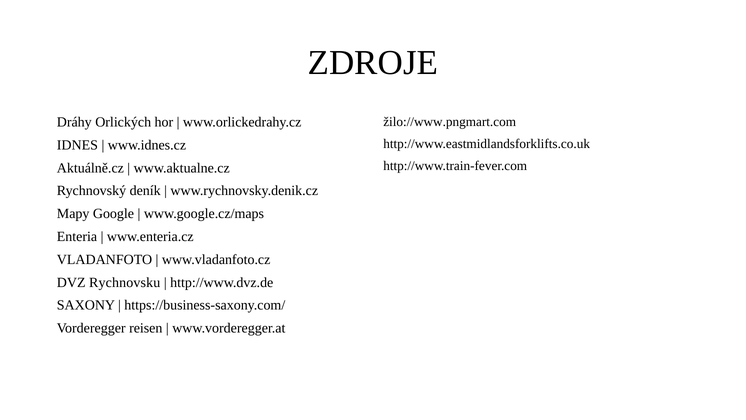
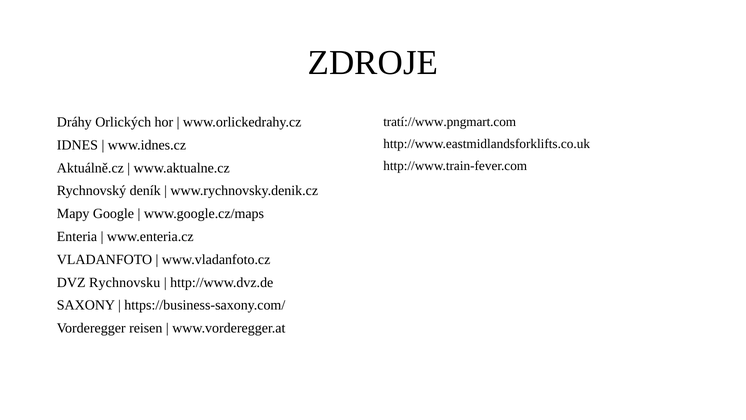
žilo://www.pngmart.com: žilo://www.pngmart.com -> tratí://www.pngmart.com
